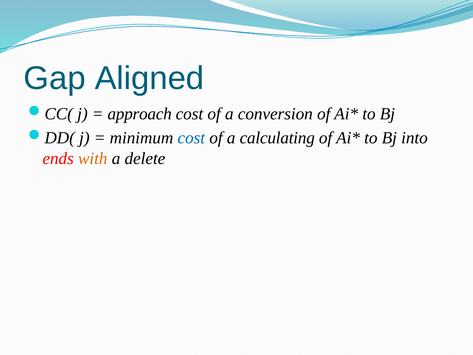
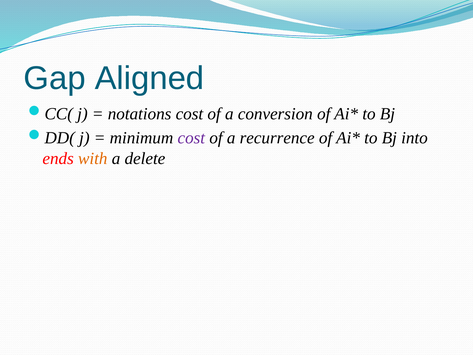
approach: approach -> notations
cost at (191, 138) colour: blue -> purple
calculating: calculating -> recurrence
